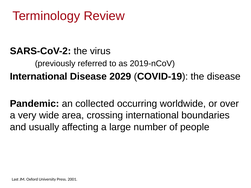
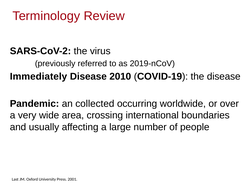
International at (39, 77): International -> Immediately
2029: 2029 -> 2010
